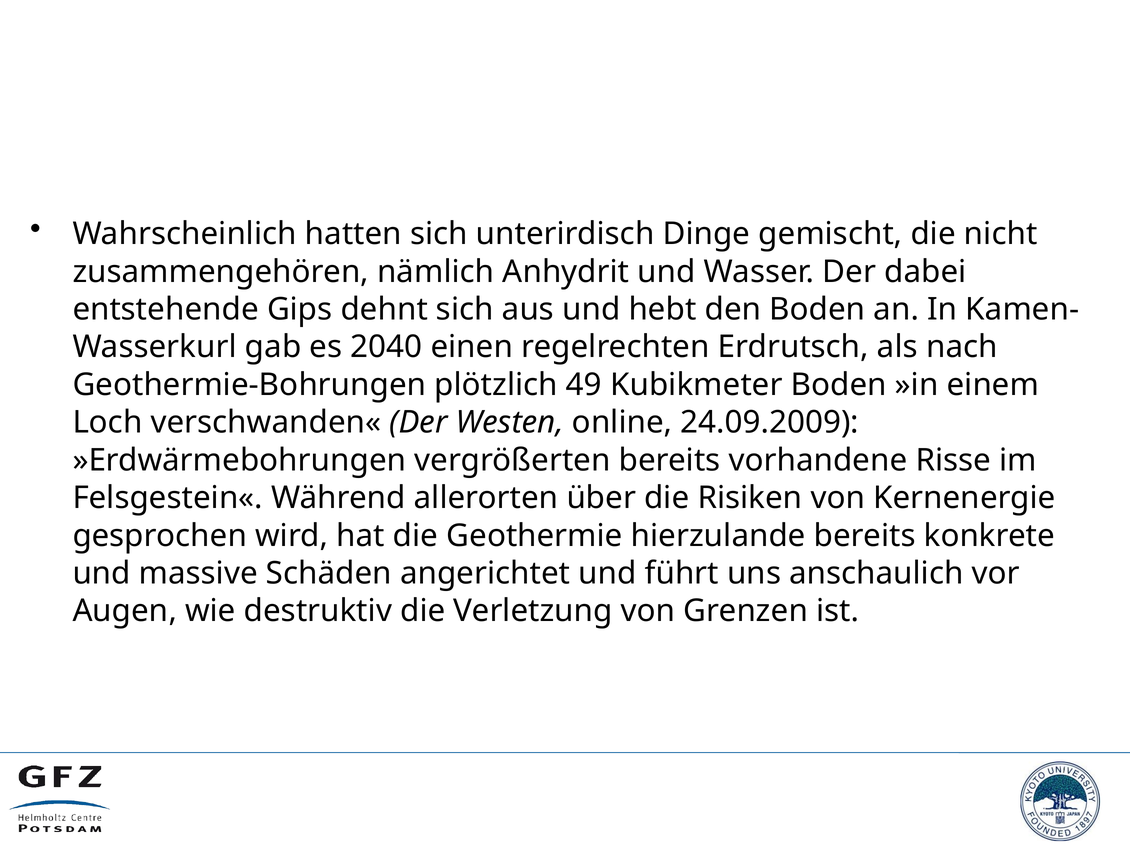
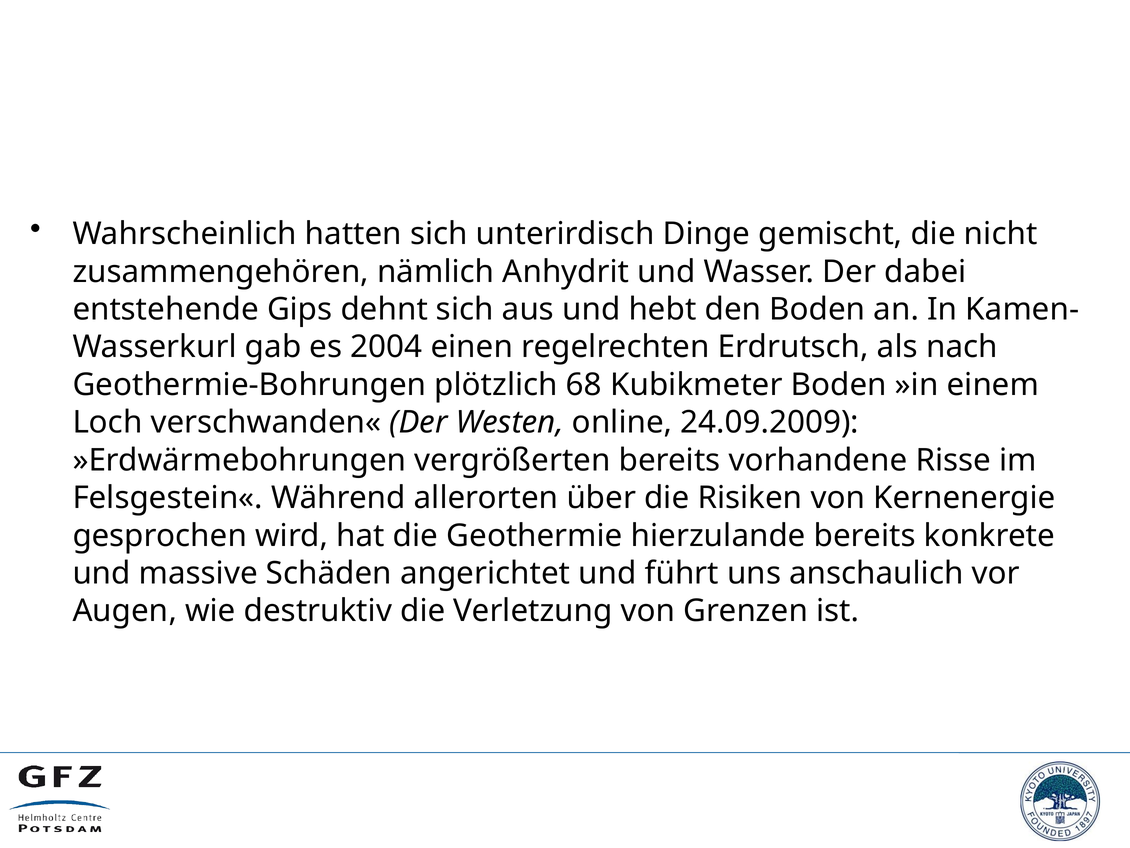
2040: 2040 -> 2004
49: 49 -> 68
